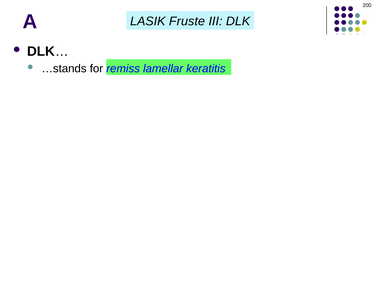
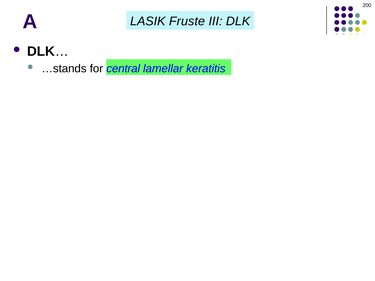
remiss: remiss -> central
